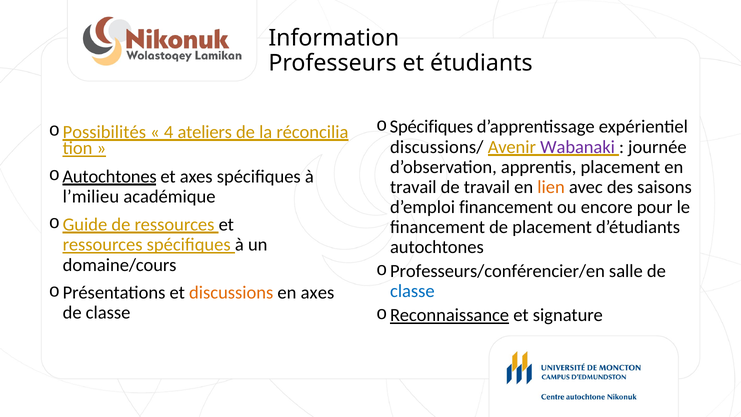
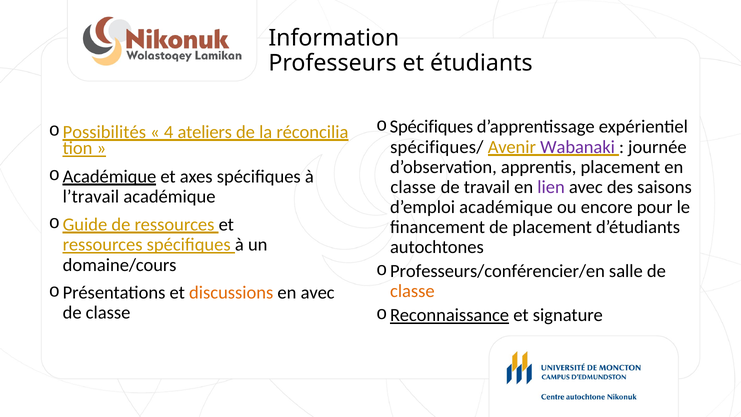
discussions/: discussions/ -> spécifiques/
Autochtones at (110, 176): Autochtones -> Académique
travail at (413, 187): travail -> classe
lien colour: orange -> purple
l’milieu: l’milieu -> l’travail
d’emploi financement: financement -> académique
en axes: axes -> avec
classe at (412, 291) colour: blue -> orange
